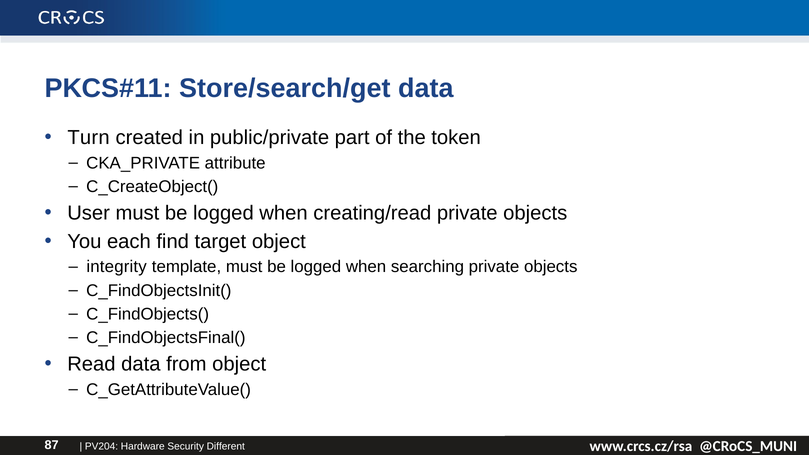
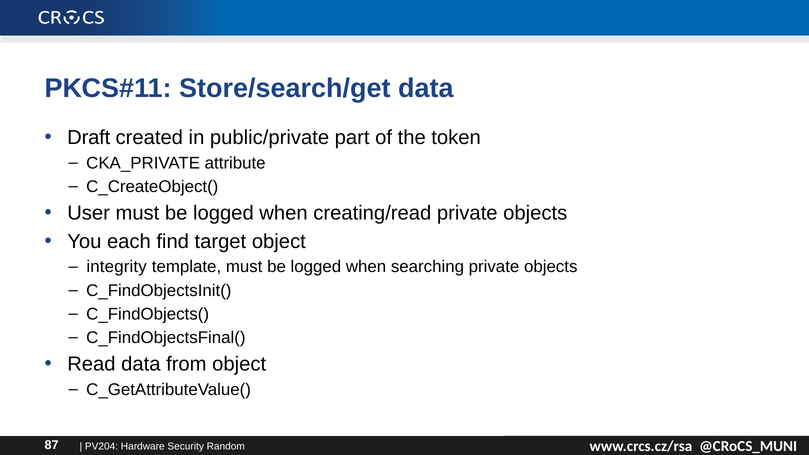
Turn: Turn -> Draft
Different: Different -> Random
